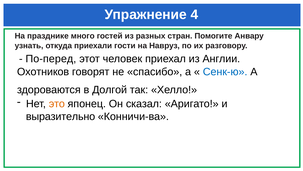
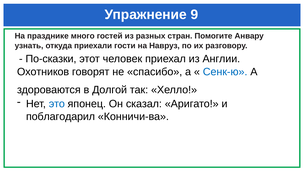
4: 4 -> 9
По-перед: По-перед -> По-сказки
это colour: orange -> blue
выразительно: выразительно -> поблагодарил
